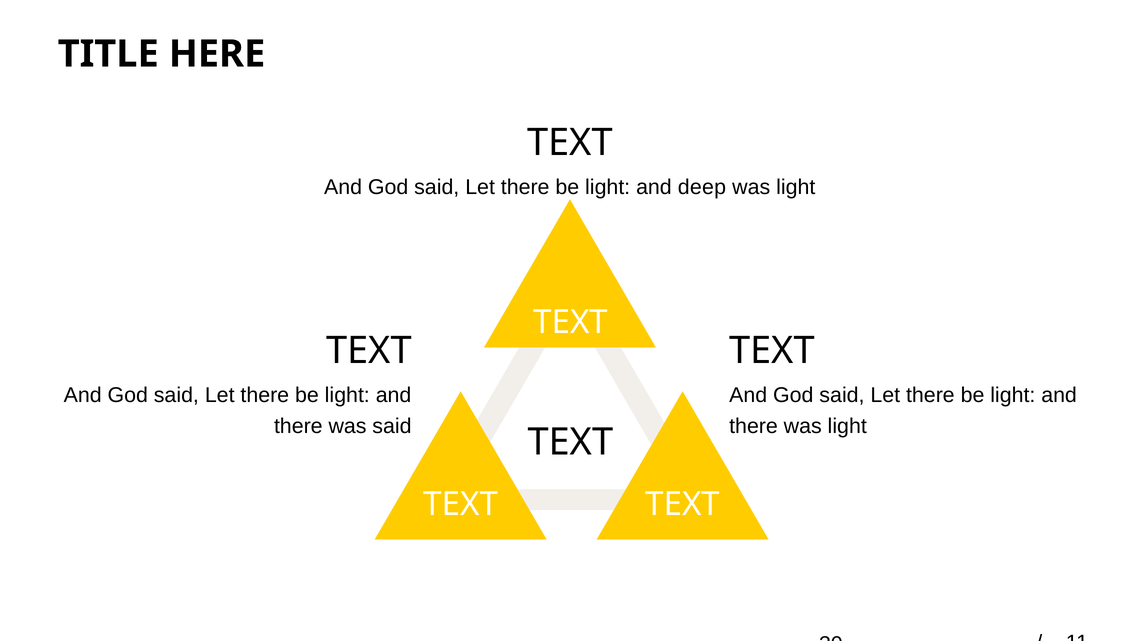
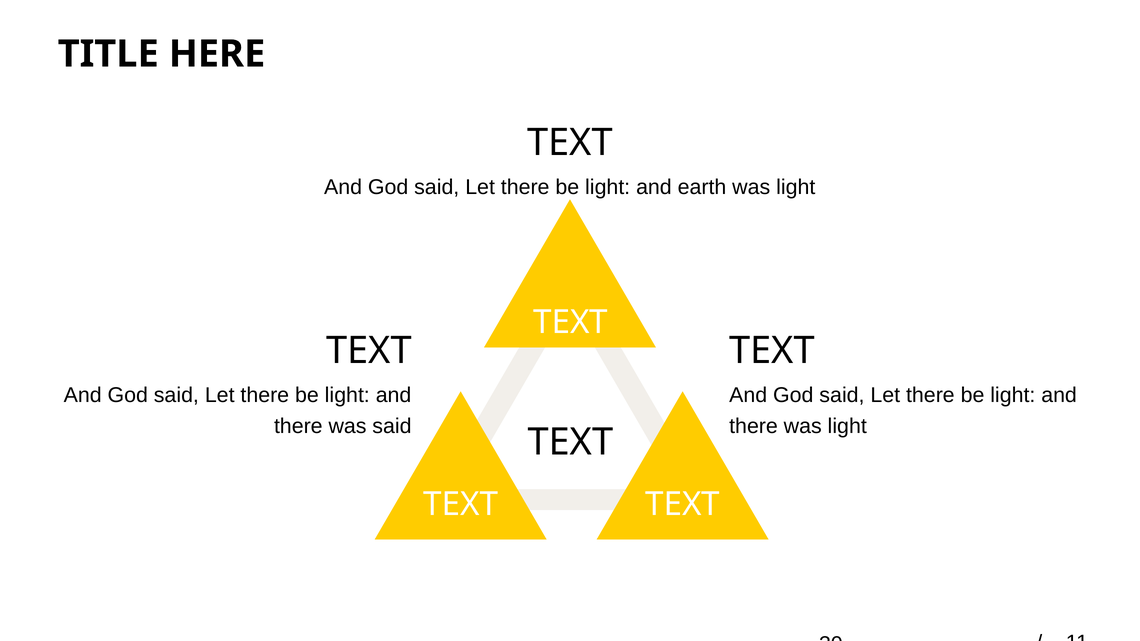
deep: deep -> earth
